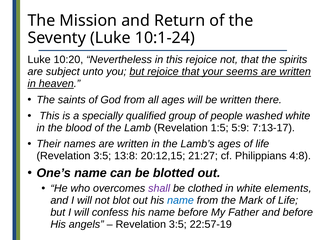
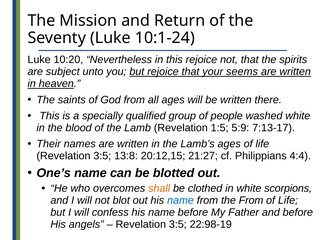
4:8: 4:8 -> 4:4
shall colour: purple -> orange
elements: elements -> scorpions
the Mark: Mark -> From
22:57-19: 22:57-19 -> 22:98-19
